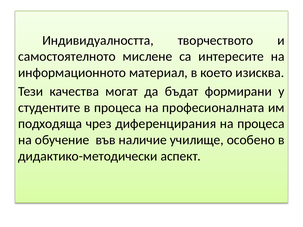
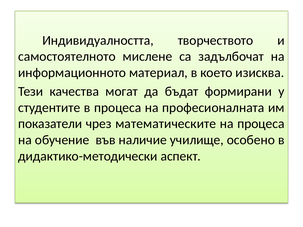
интересите: интересите -> задълбочат
подходяща: подходяща -> показатели
диференцирания: диференцирания -> математическите
